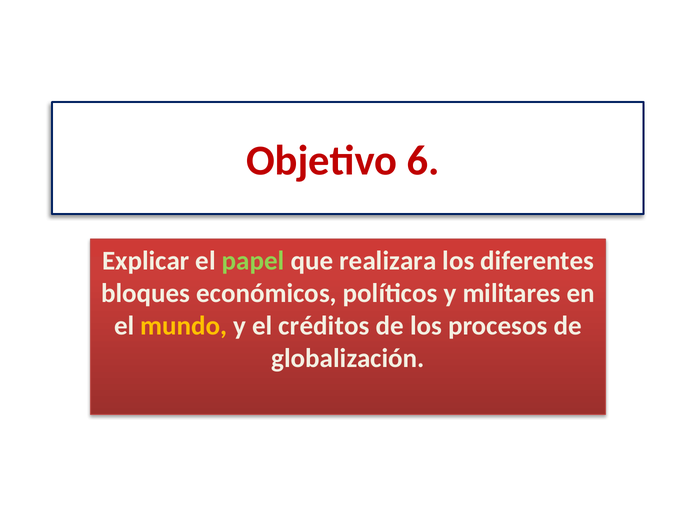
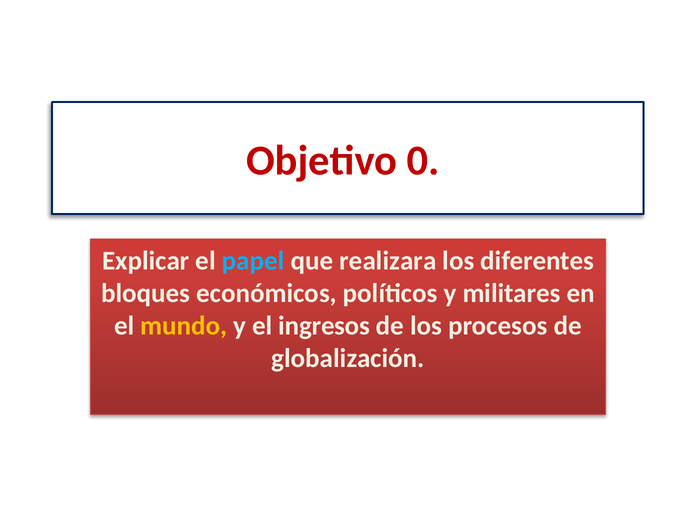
6: 6 -> 0
papel colour: light green -> light blue
créditos: créditos -> ingresos
